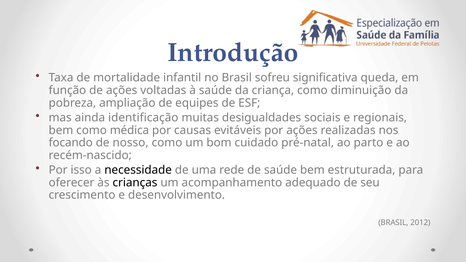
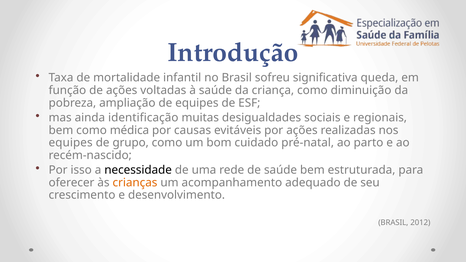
focando at (71, 143): focando -> equipes
nosso: nosso -> grupo
crianças colour: black -> orange
